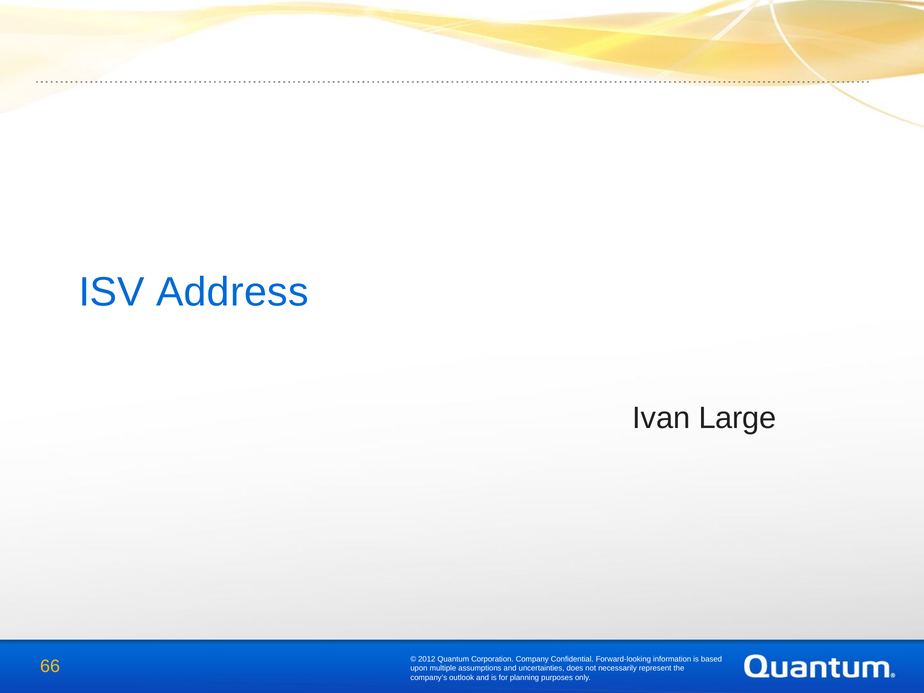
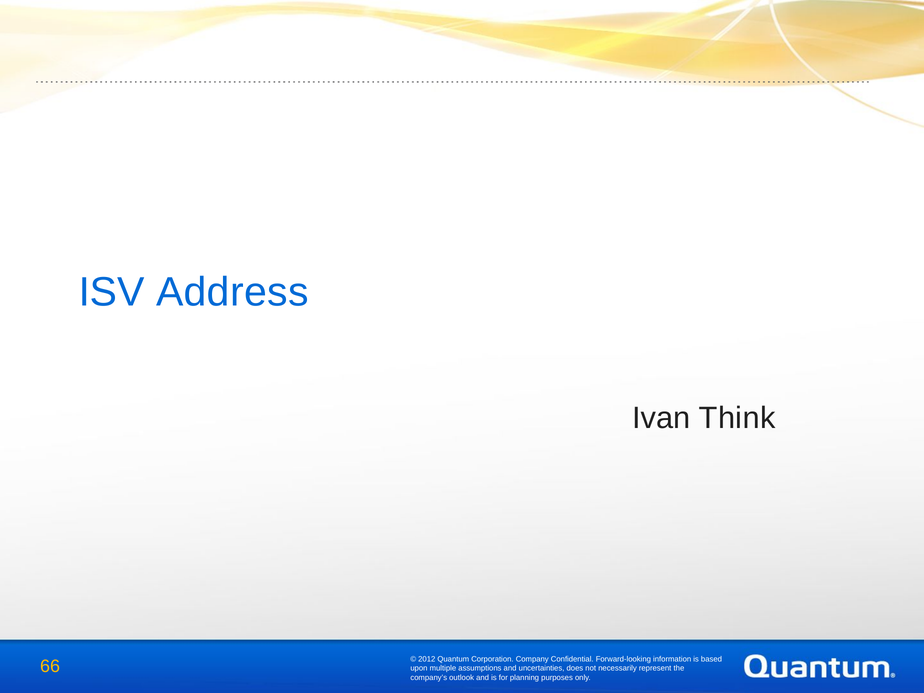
Large: Large -> Think
